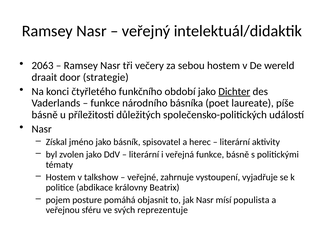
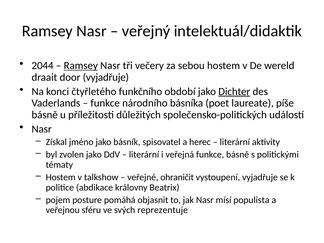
2063: 2063 -> 2044
Ramsey at (81, 66) underline: none -> present
door strategie: strategie -> vyjadřuje
zahrnuje: zahrnuje -> ohraničit
